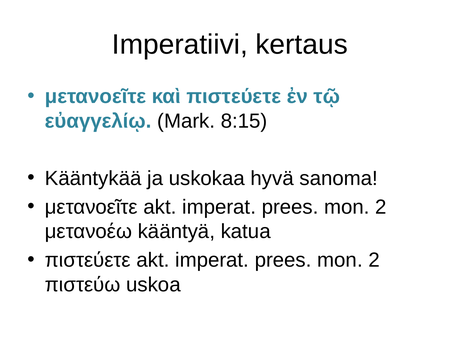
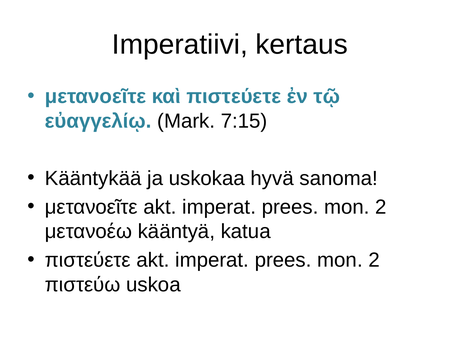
8:15: 8:15 -> 7:15
